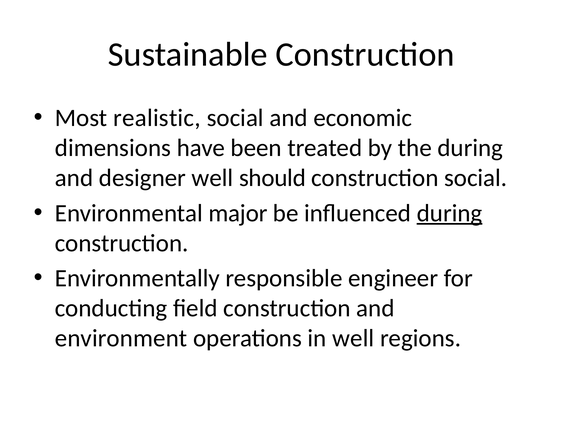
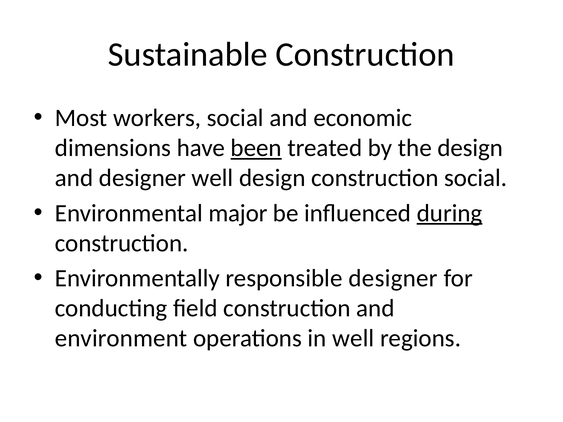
realistic: realistic -> workers
been underline: none -> present
the during: during -> design
well should: should -> design
responsible engineer: engineer -> designer
